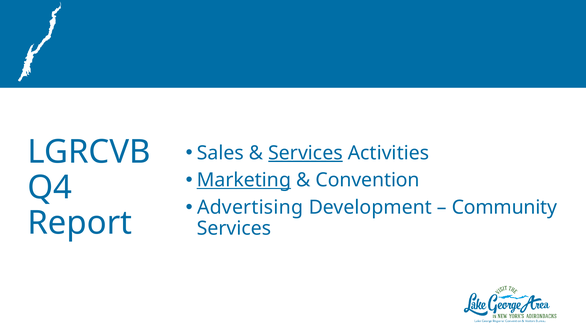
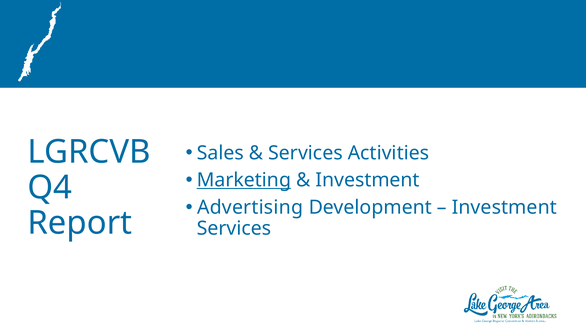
Services at (305, 153) underline: present -> none
Convention at (368, 180): Convention -> Investment
Community at (504, 207): Community -> Investment
